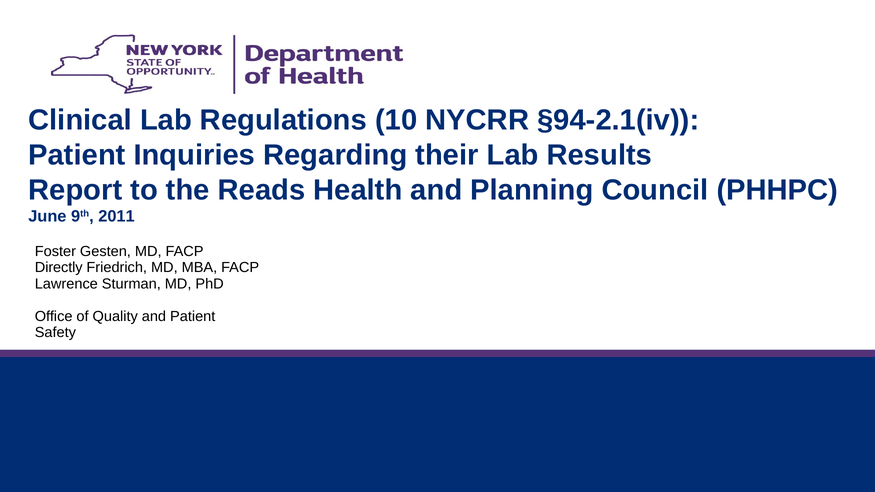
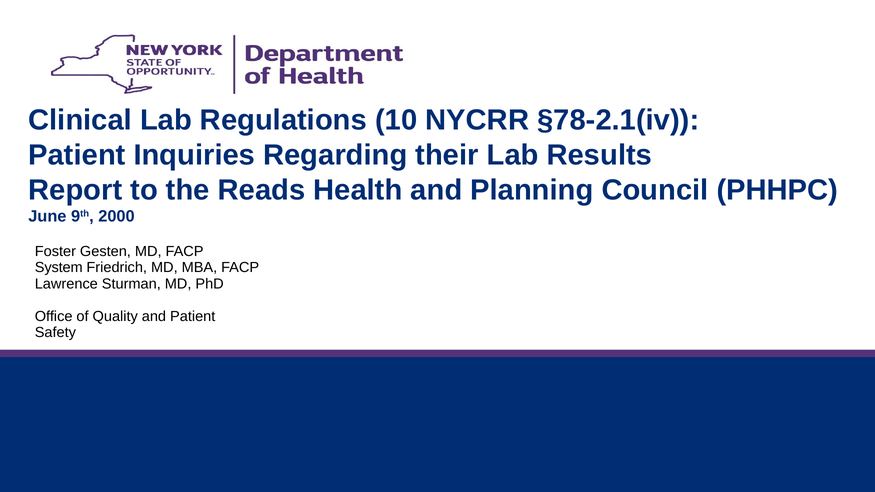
§94-2.1(iv: §94-2.1(iv -> §78-2.1(iv
2011: 2011 -> 2000
Directly: Directly -> System
